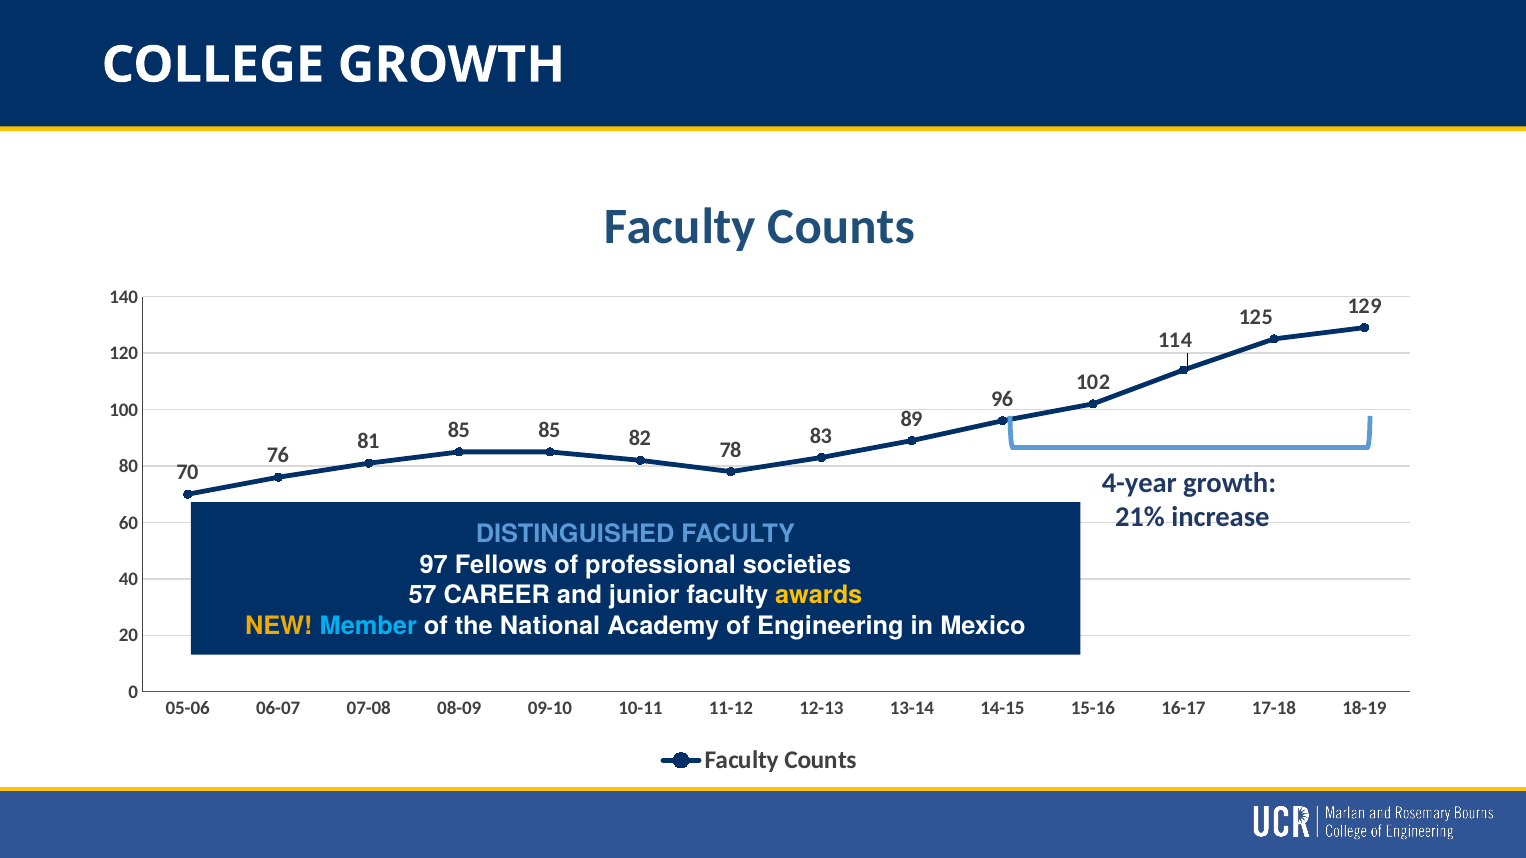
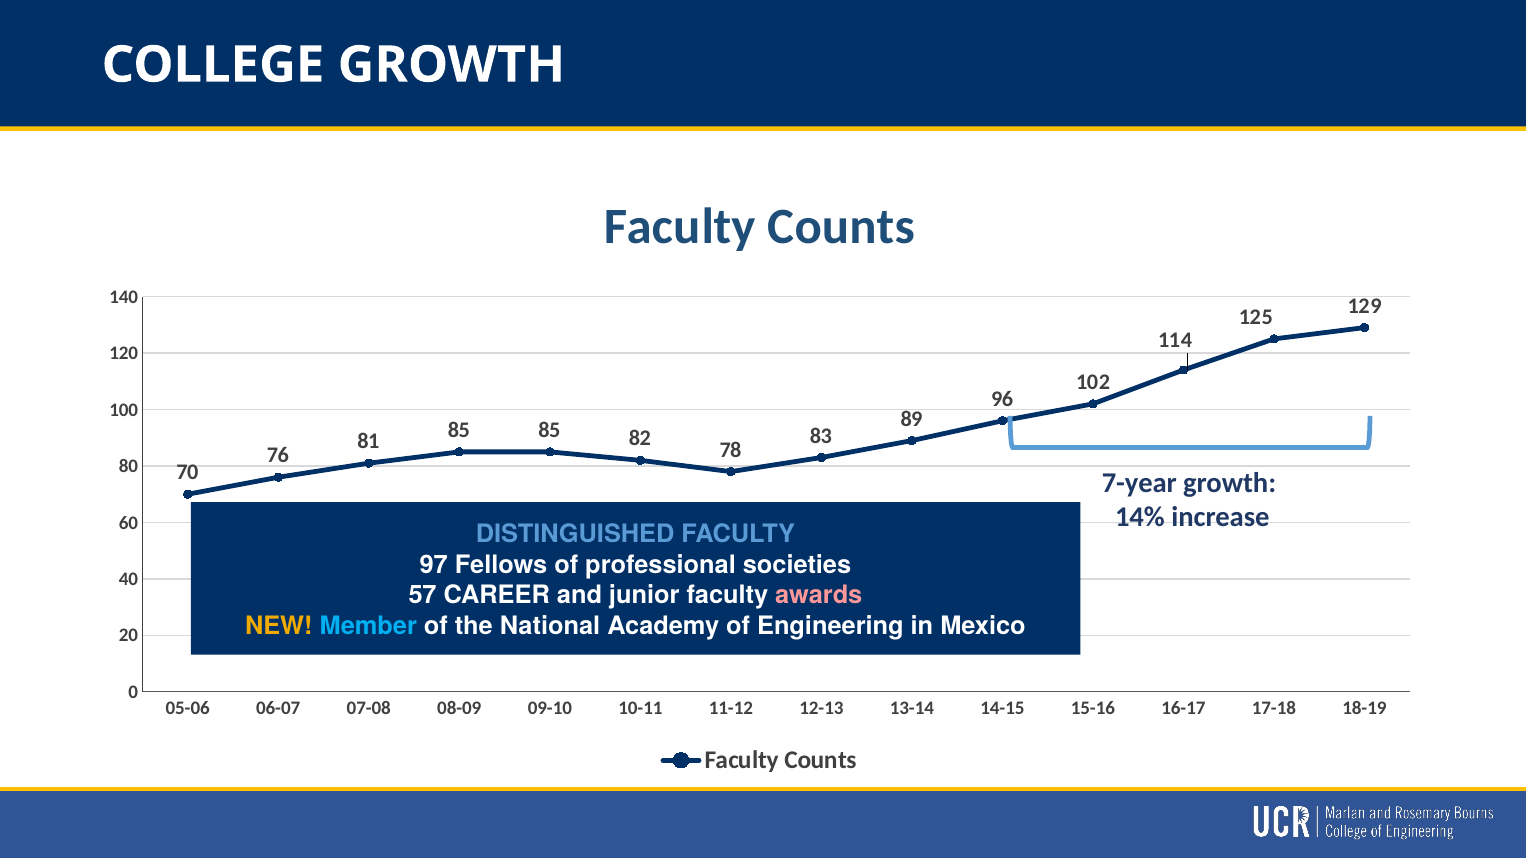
4-year: 4-year -> 7-year
21%: 21% -> 14%
awards colour: yellow -> pink
